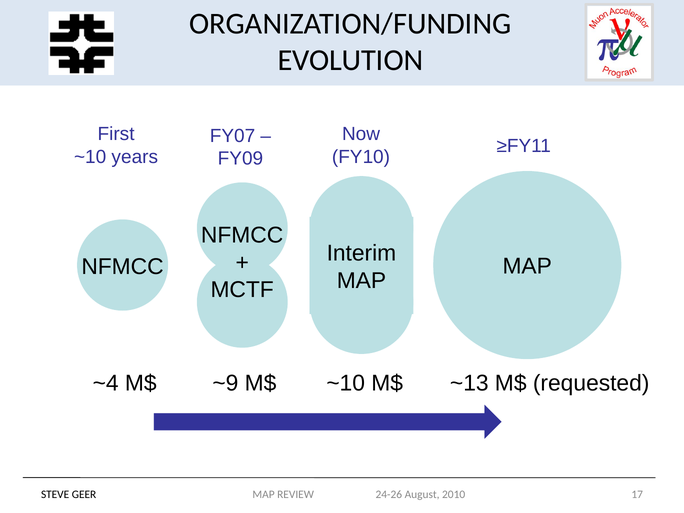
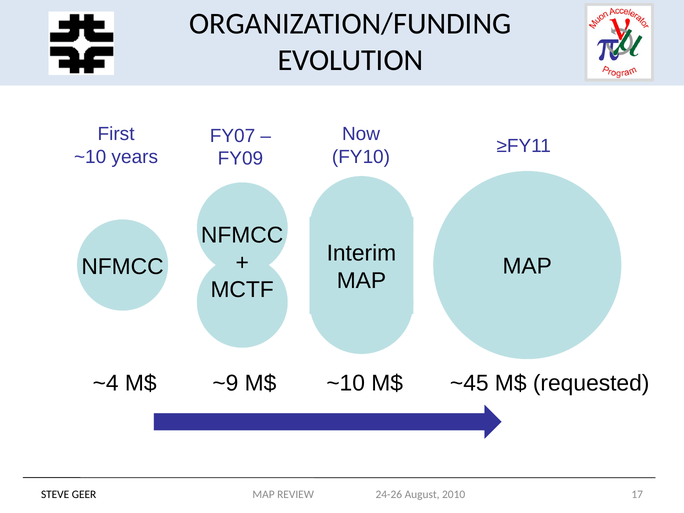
~13: ~13 -> ~45
